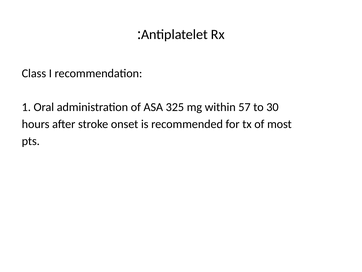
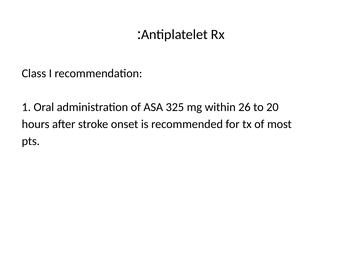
57: 57 -> 26
30: 30 -> 20
